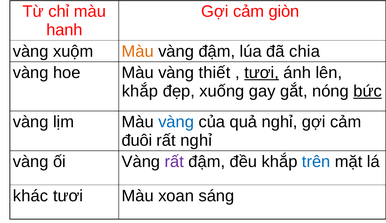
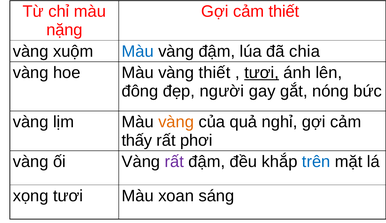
cảm giòn: giòn -> thiết
hanh: hanh -> nặng
Màu at (138, 51) colour: orange -> blue
khắp at (140, 91): khắp -> đông
xuống: xuống -> người
bức underline: present -> none
vàng at (176, 122) colour: blue -> orange
đuôi: đuôi -> thấy
rất nghỉ: nghỉ -> phơi
khác: khác -> xọng
